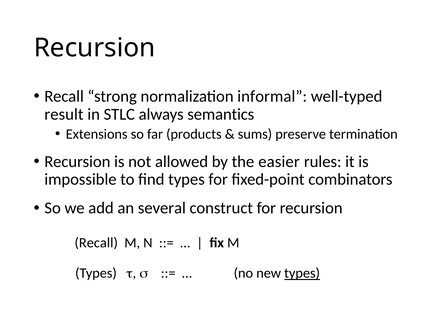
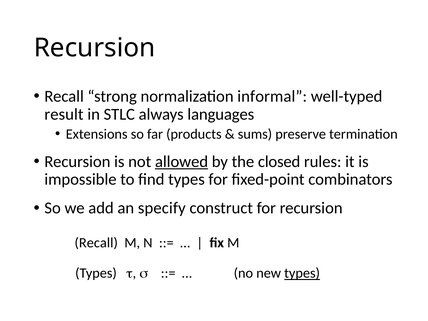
semantics: semantics -> languages
allowed underline: none -> present
easier: easier -> closed
several: several -> specify
